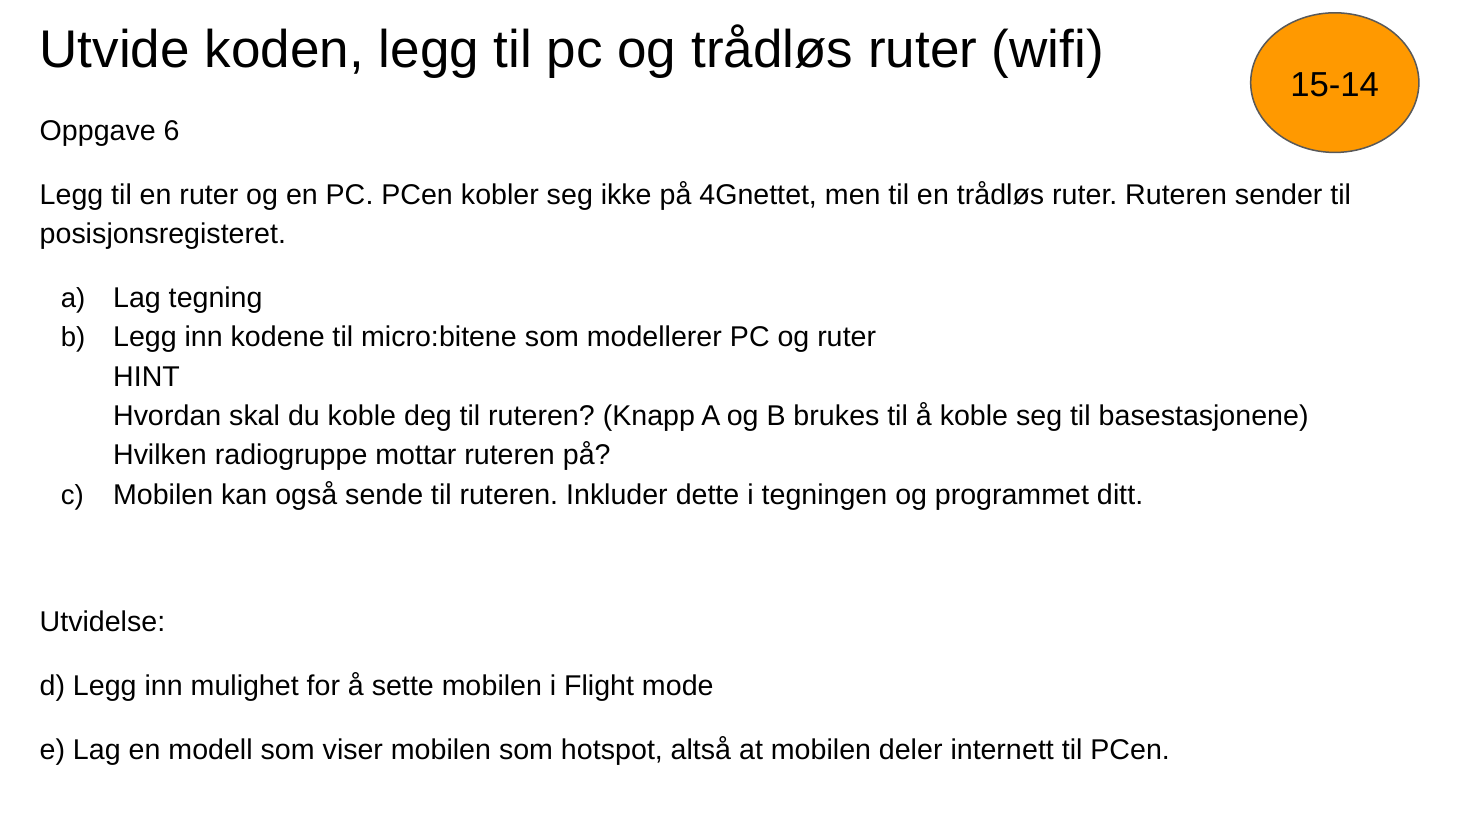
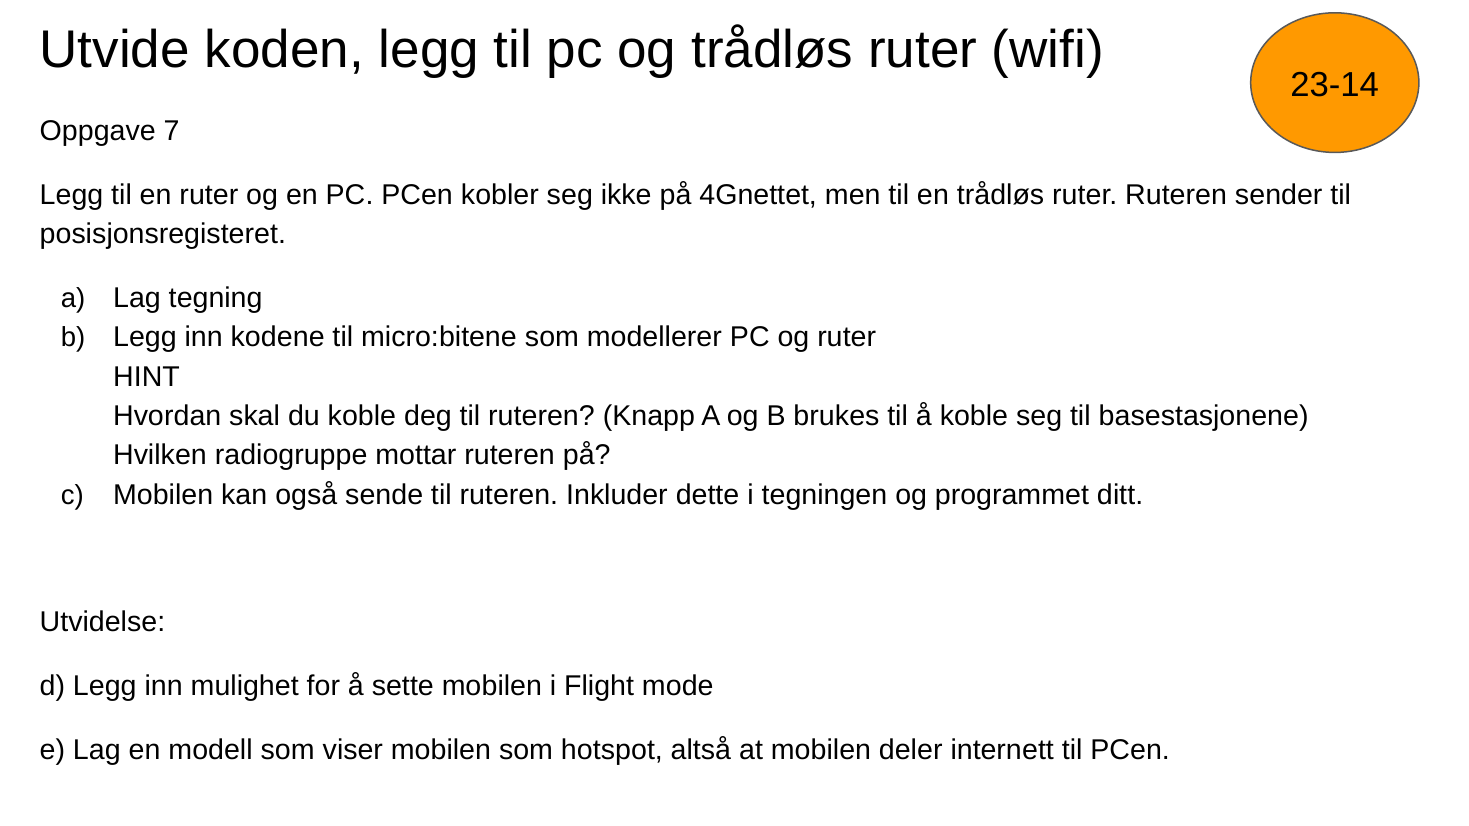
15-14: 15-14 -> 23-14
6: 6 -> 7
